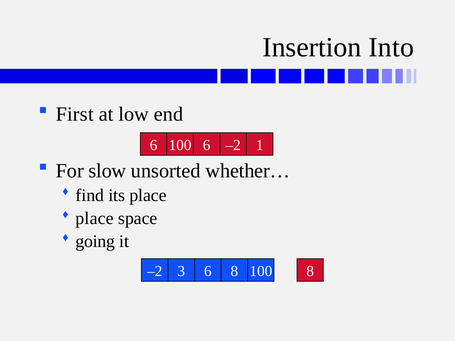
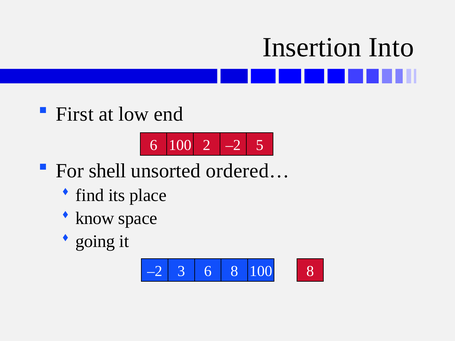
6 at (207, 145): 6 -> 2
1: 1 -> 5
slow: slow -> shell
whether…: whether… -> ordered…
place at (95, 218): place -> know
